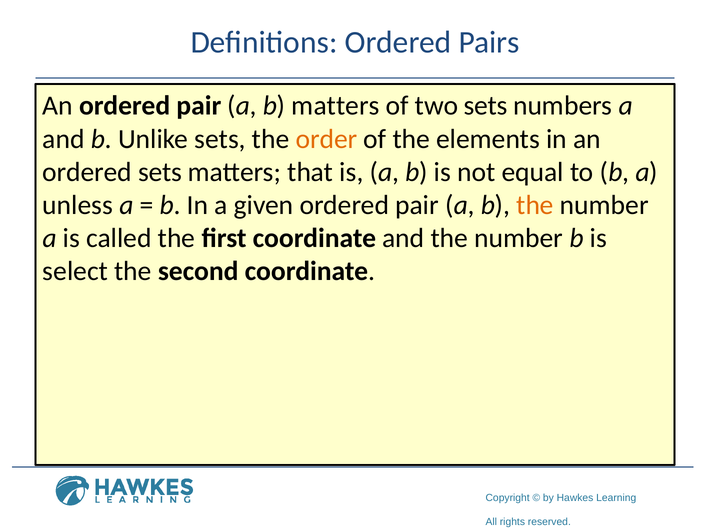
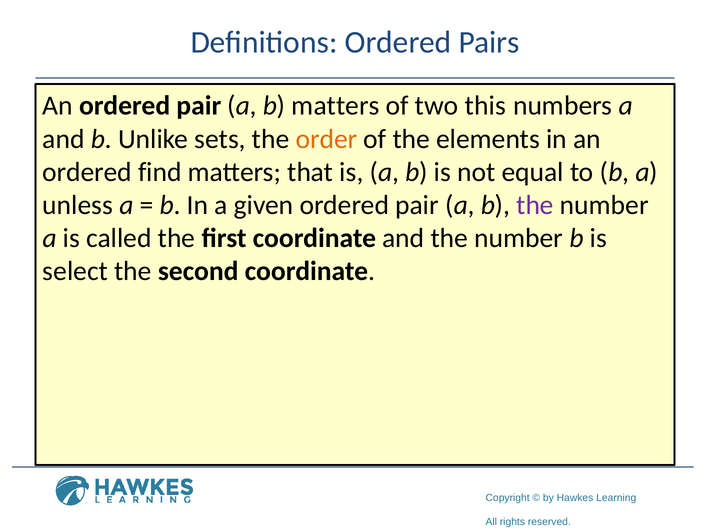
two sets: sets -> this
ordered sets: sets -> find
the at (535, 205) colour: orange -> purple
